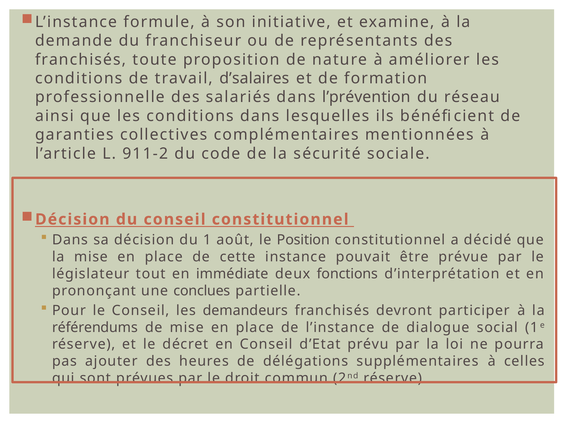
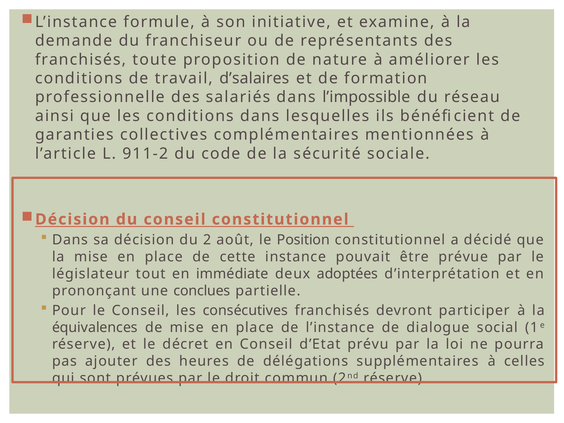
l’prévention: l’prévention -> l’impossible
1: 1 -> 2
fonctions: fonctions -> adoptées
demandeurs: demandeurs -> consécutives
référendums: référendums -> équivalences
